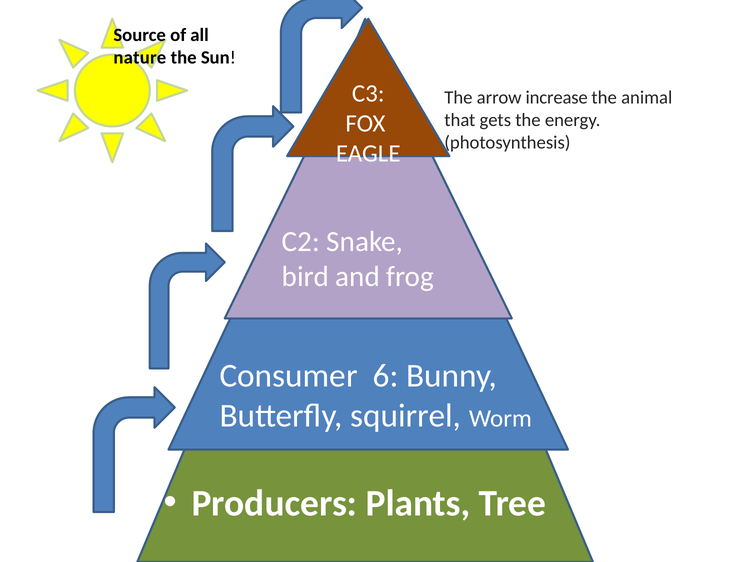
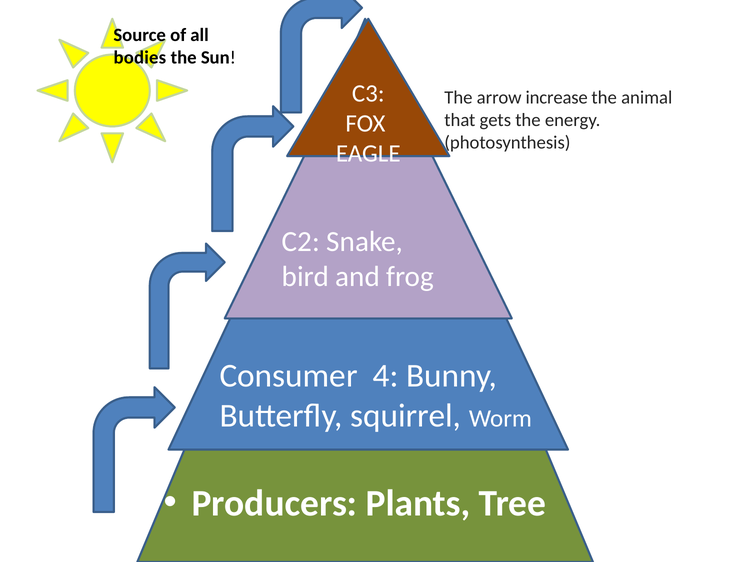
nature: nature -> bodies
6: 6 -> 4
